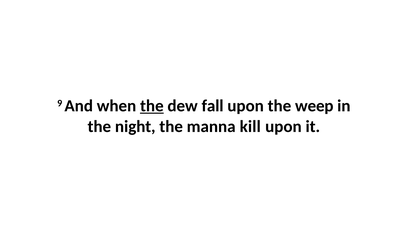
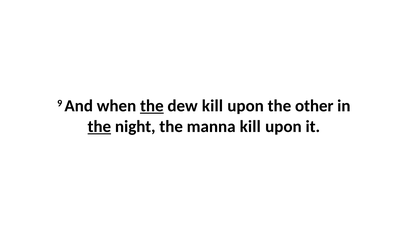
dew fall: fall -> kill
weep: weep -> other
the at (99, 126) underline: none -> present
